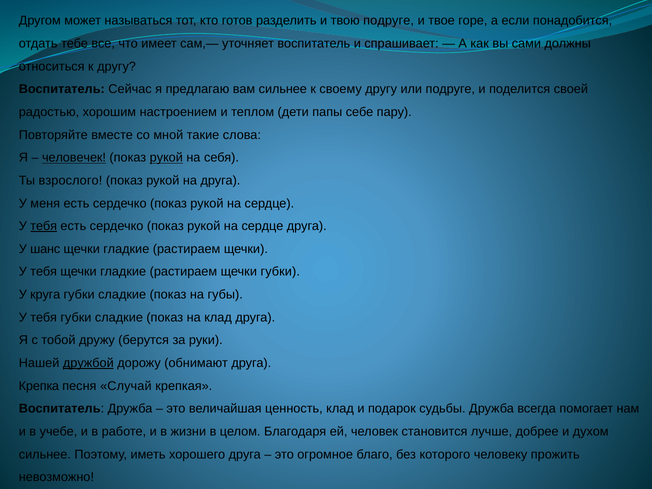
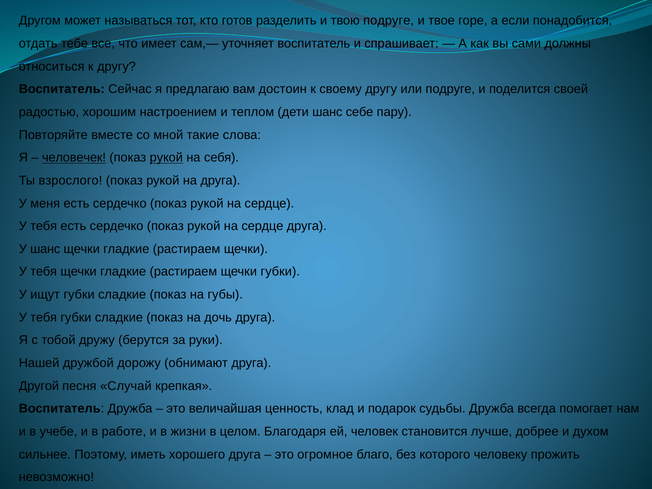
вам сильнее: сильнее -> достоин
дети папы: папы -> шанс
тебя at (44, 226) underline: present -> none
круга: круга -> ищут
на клад: клад -> дочь
дружбой underline: present -> none
Крепка: Крепка -> Другой
